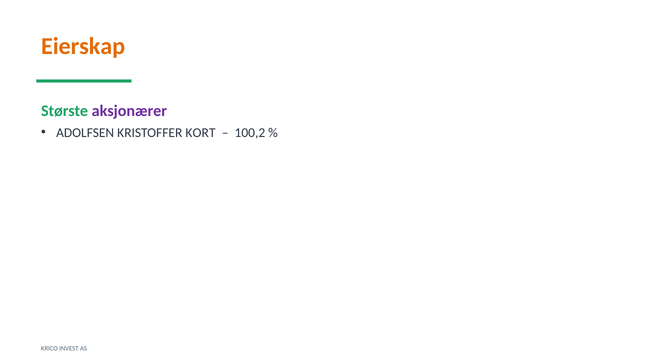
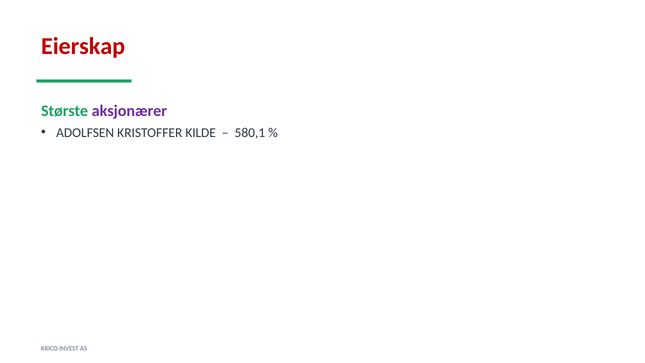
Eierskap colour: orange -> red
KORT: KORT -> KILDE
100,2: 100,2 -> 580,1
